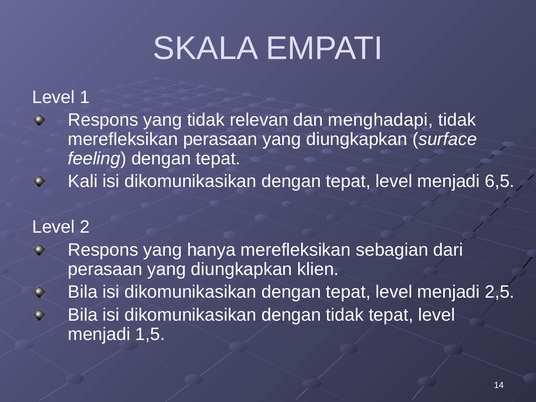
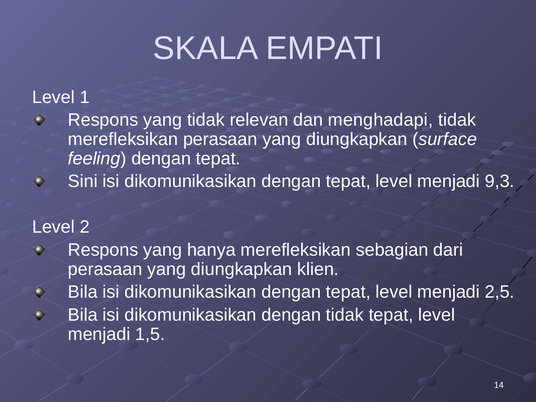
Kali: Kali -> Sini
6,5: 6,5 -> 9,3
